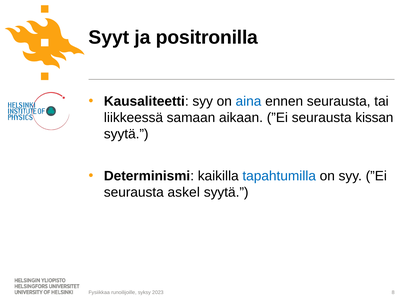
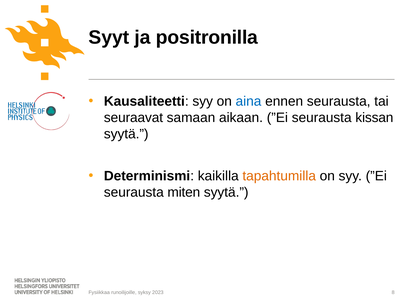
liikkeessä: liikkeessä -> seuraavat
tapahtumilla colour: blue -> orange
askel: askel -> miten
